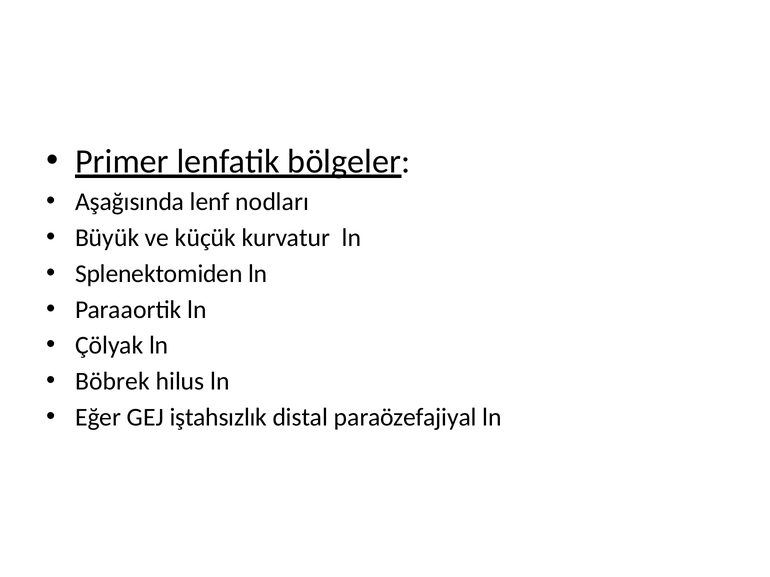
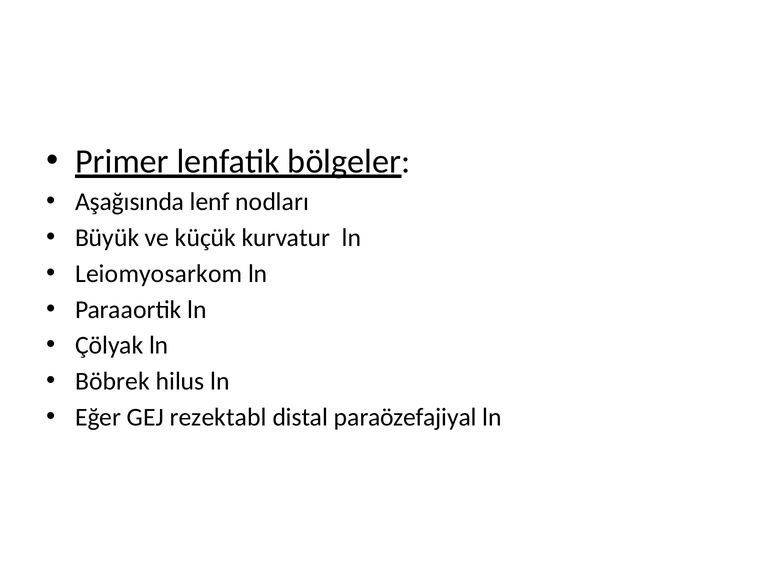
Splenektomiden: Splenektomiden -> Leiomyosarkom
iştahsızlık: iştahsızlık -> rezektabl
